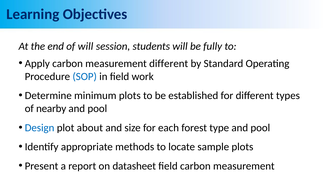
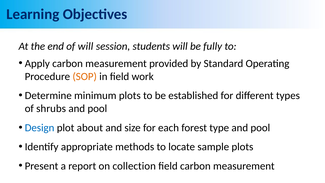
measurement different: different -> provided
SOP colour: blue -> orange
nearby: nearby -> shrubs
datasheet: datasheet -> collection
